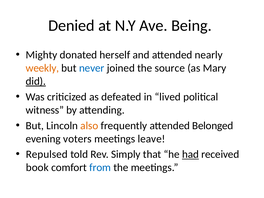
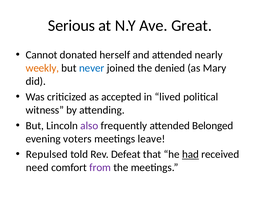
Denied: Denied -> Serious
Being: Being -> Great
Mighty: Mighty -> Cannot
source: source -> denied
did underline: present -> none
defeated: defeated -> accepted
also colour: orange -> purple
Simply: Simply -> Defeat
book: book -> need
from colour: blue -> purple
